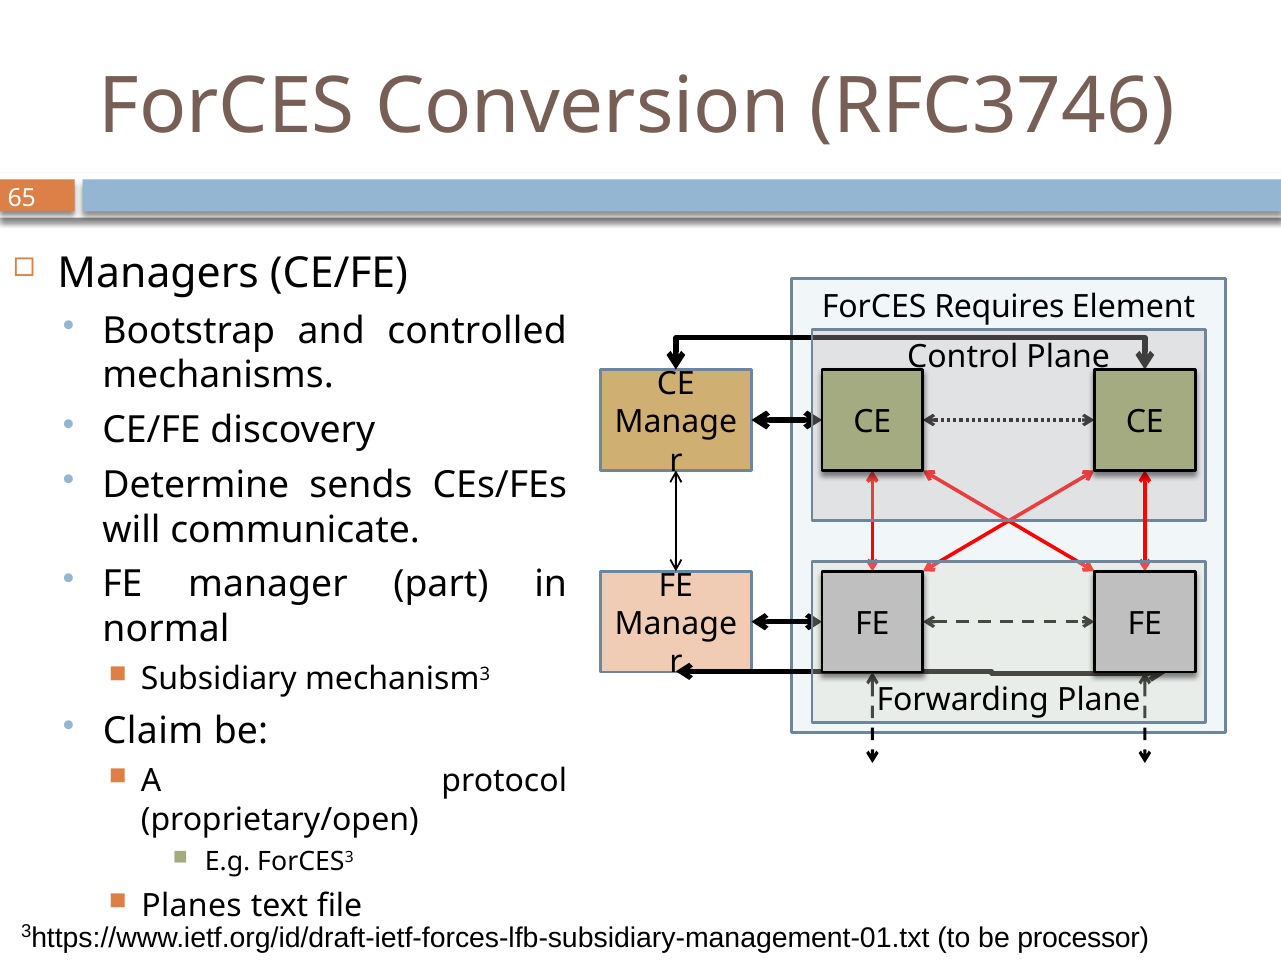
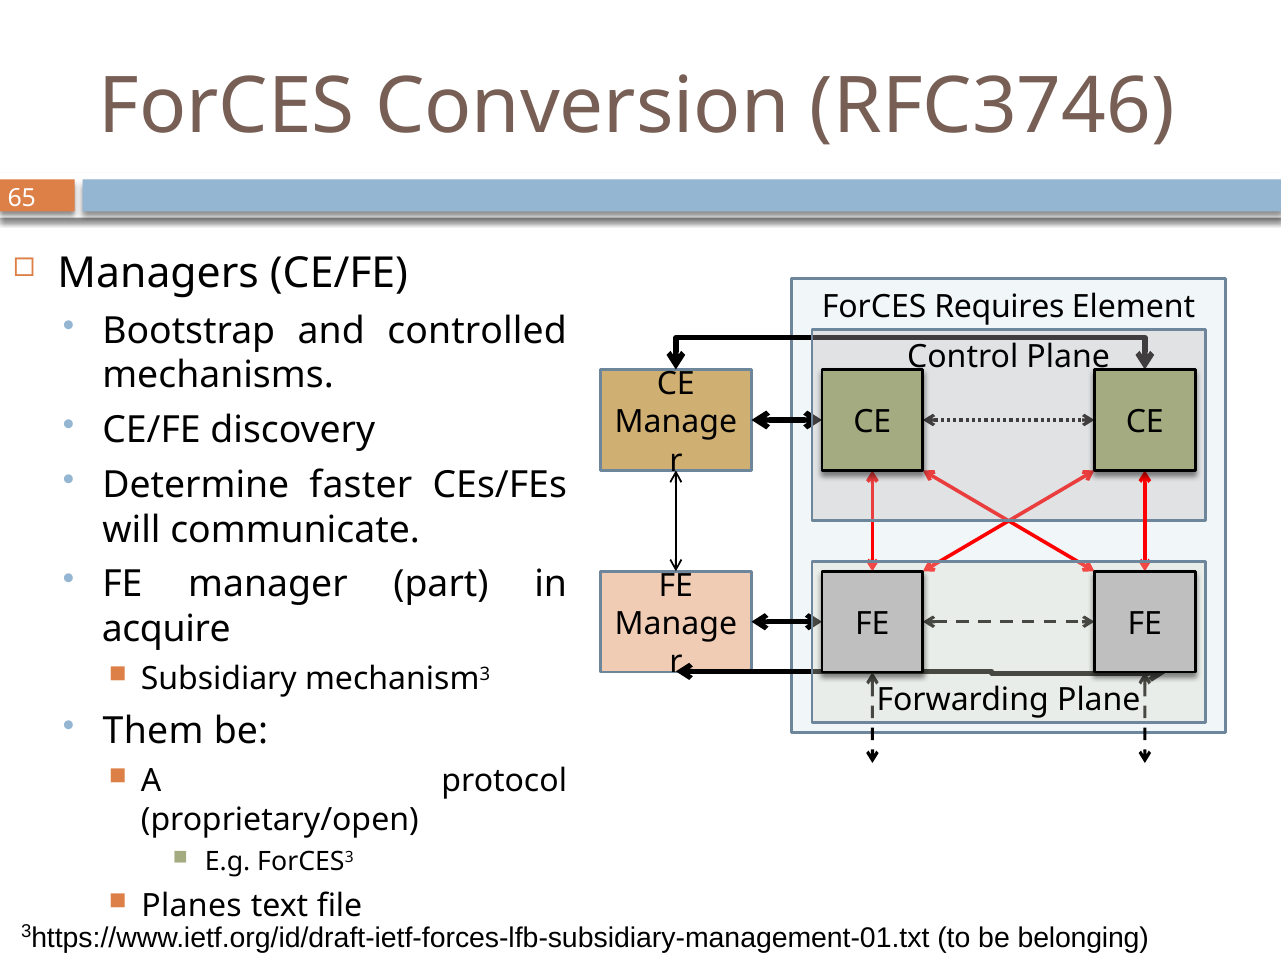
sends: sends -> faster
normal: normal -> acquire
Claim: Claim -> Them
processor: processor -> belonging
